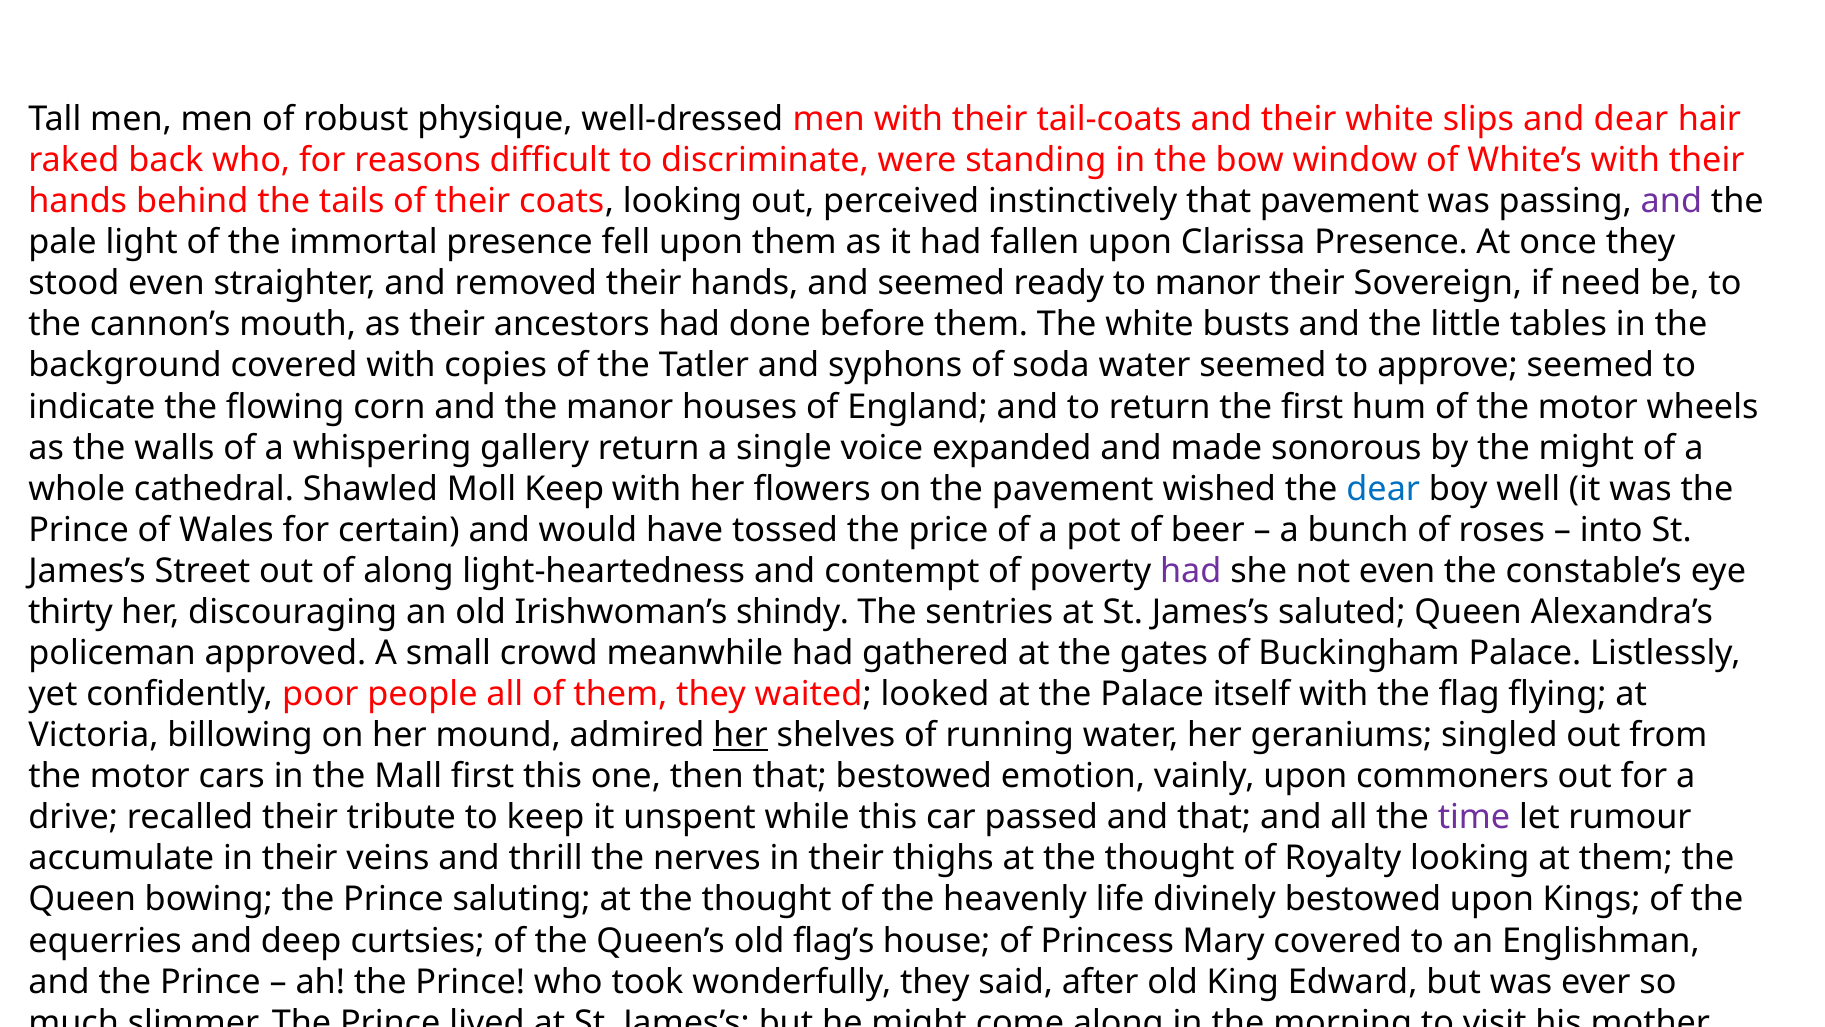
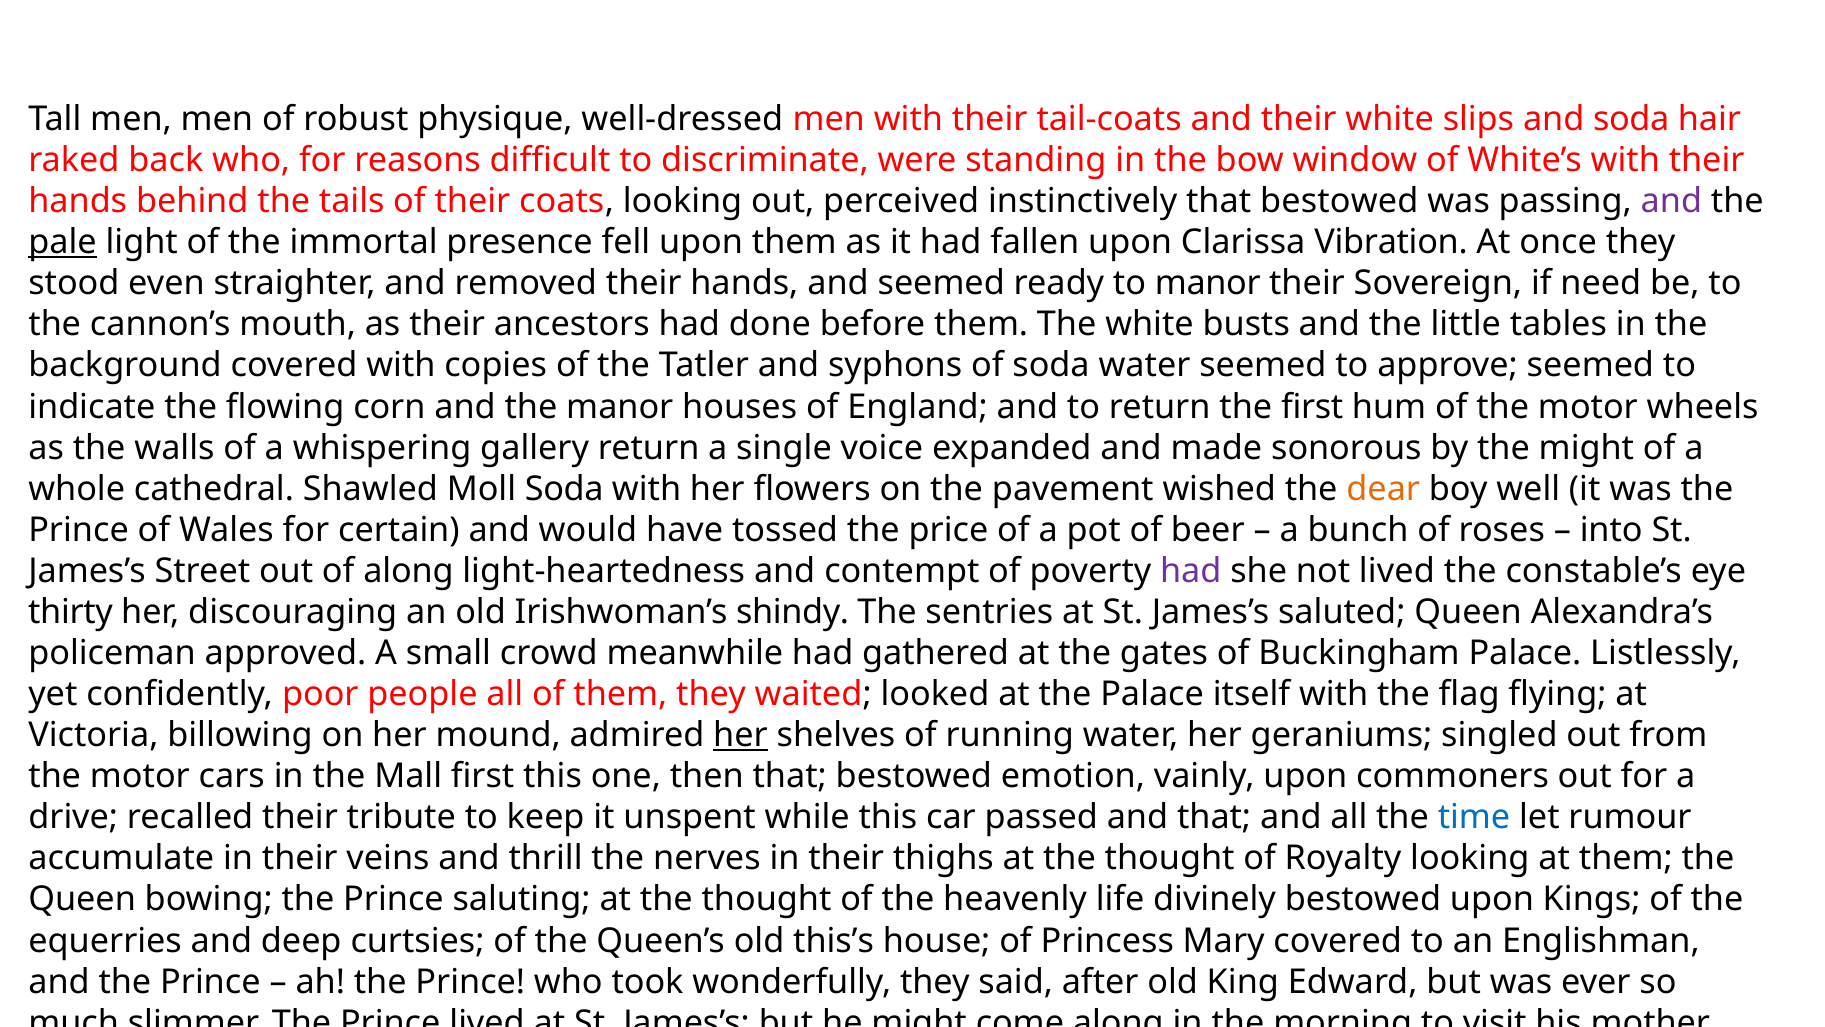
and dear: dear -> soda
instinctively that pavement: pavement -> bestowed
pale underline: none -> present
Clarissa Presence: Presence -> Vibration
Moll Keep: Keep -> Soda
dear at (1383, 489) colour: blue -> orange
not even: even -> lived
time colour: purple -> blue
flag’s: flag’s -> this’s
